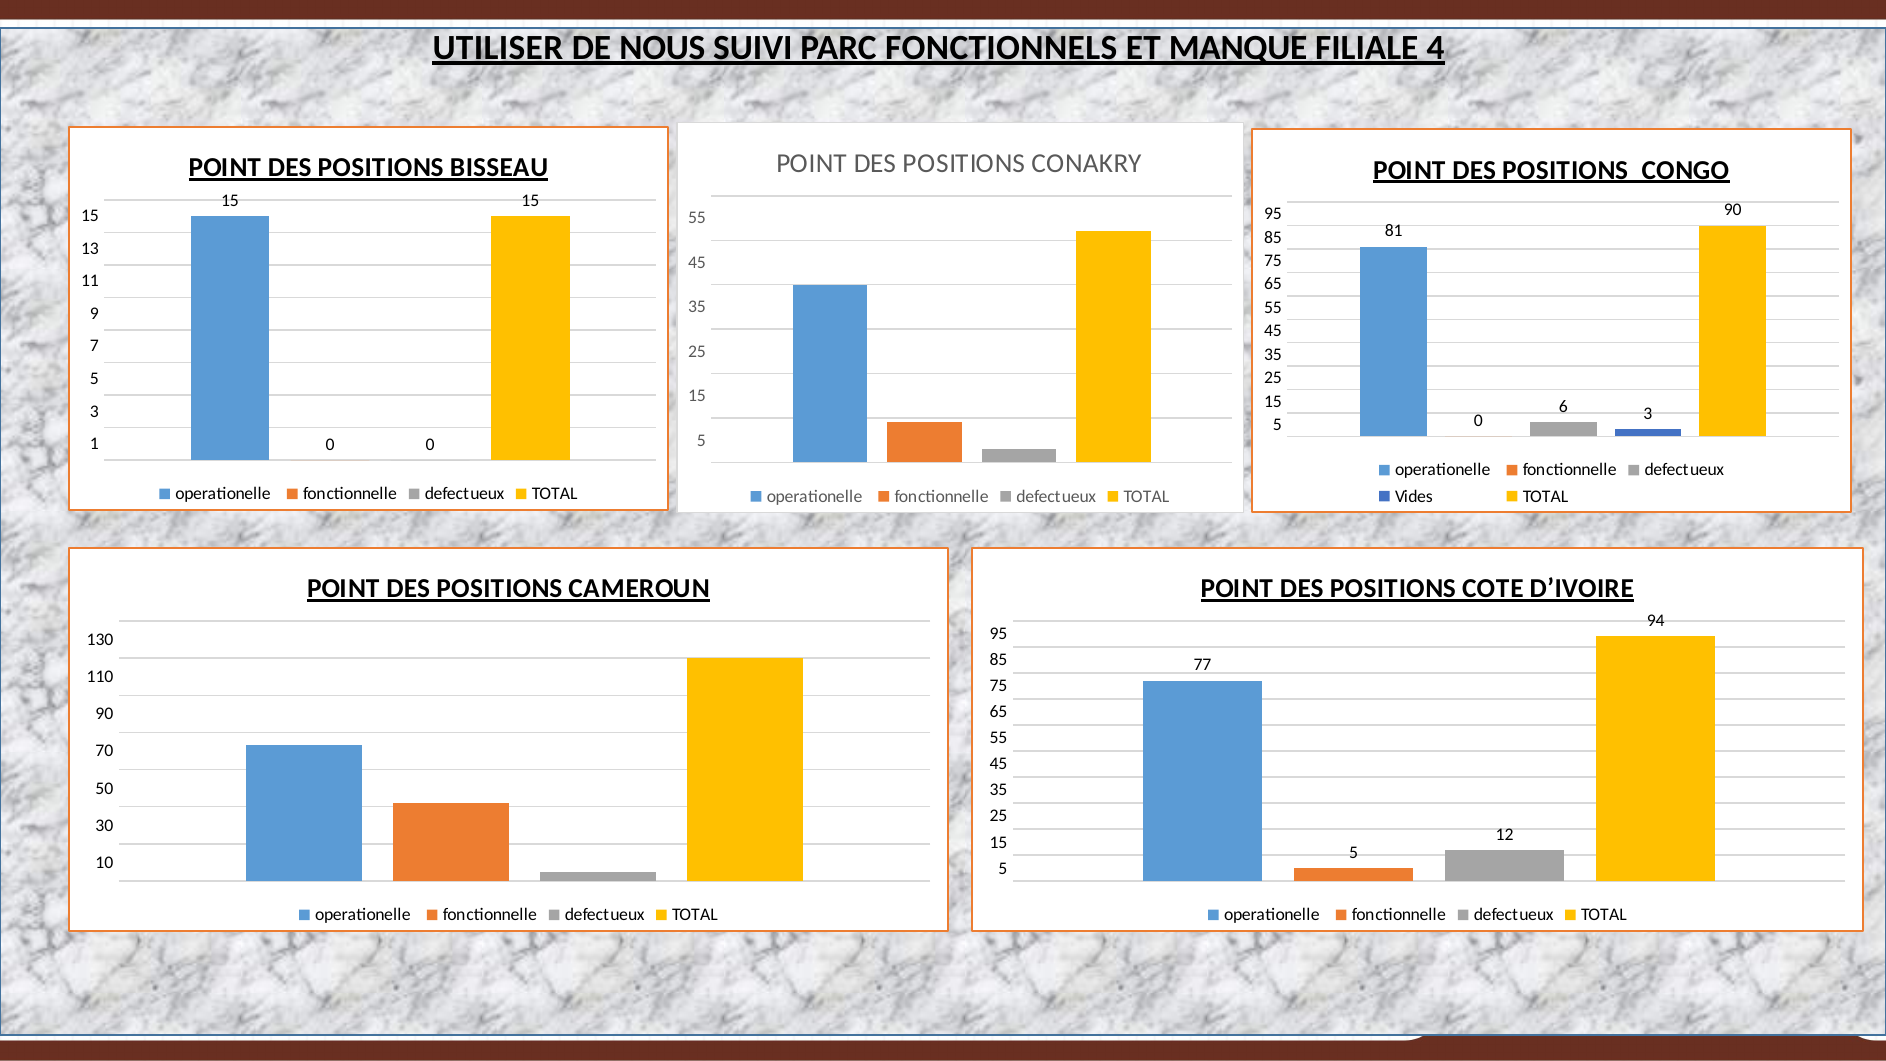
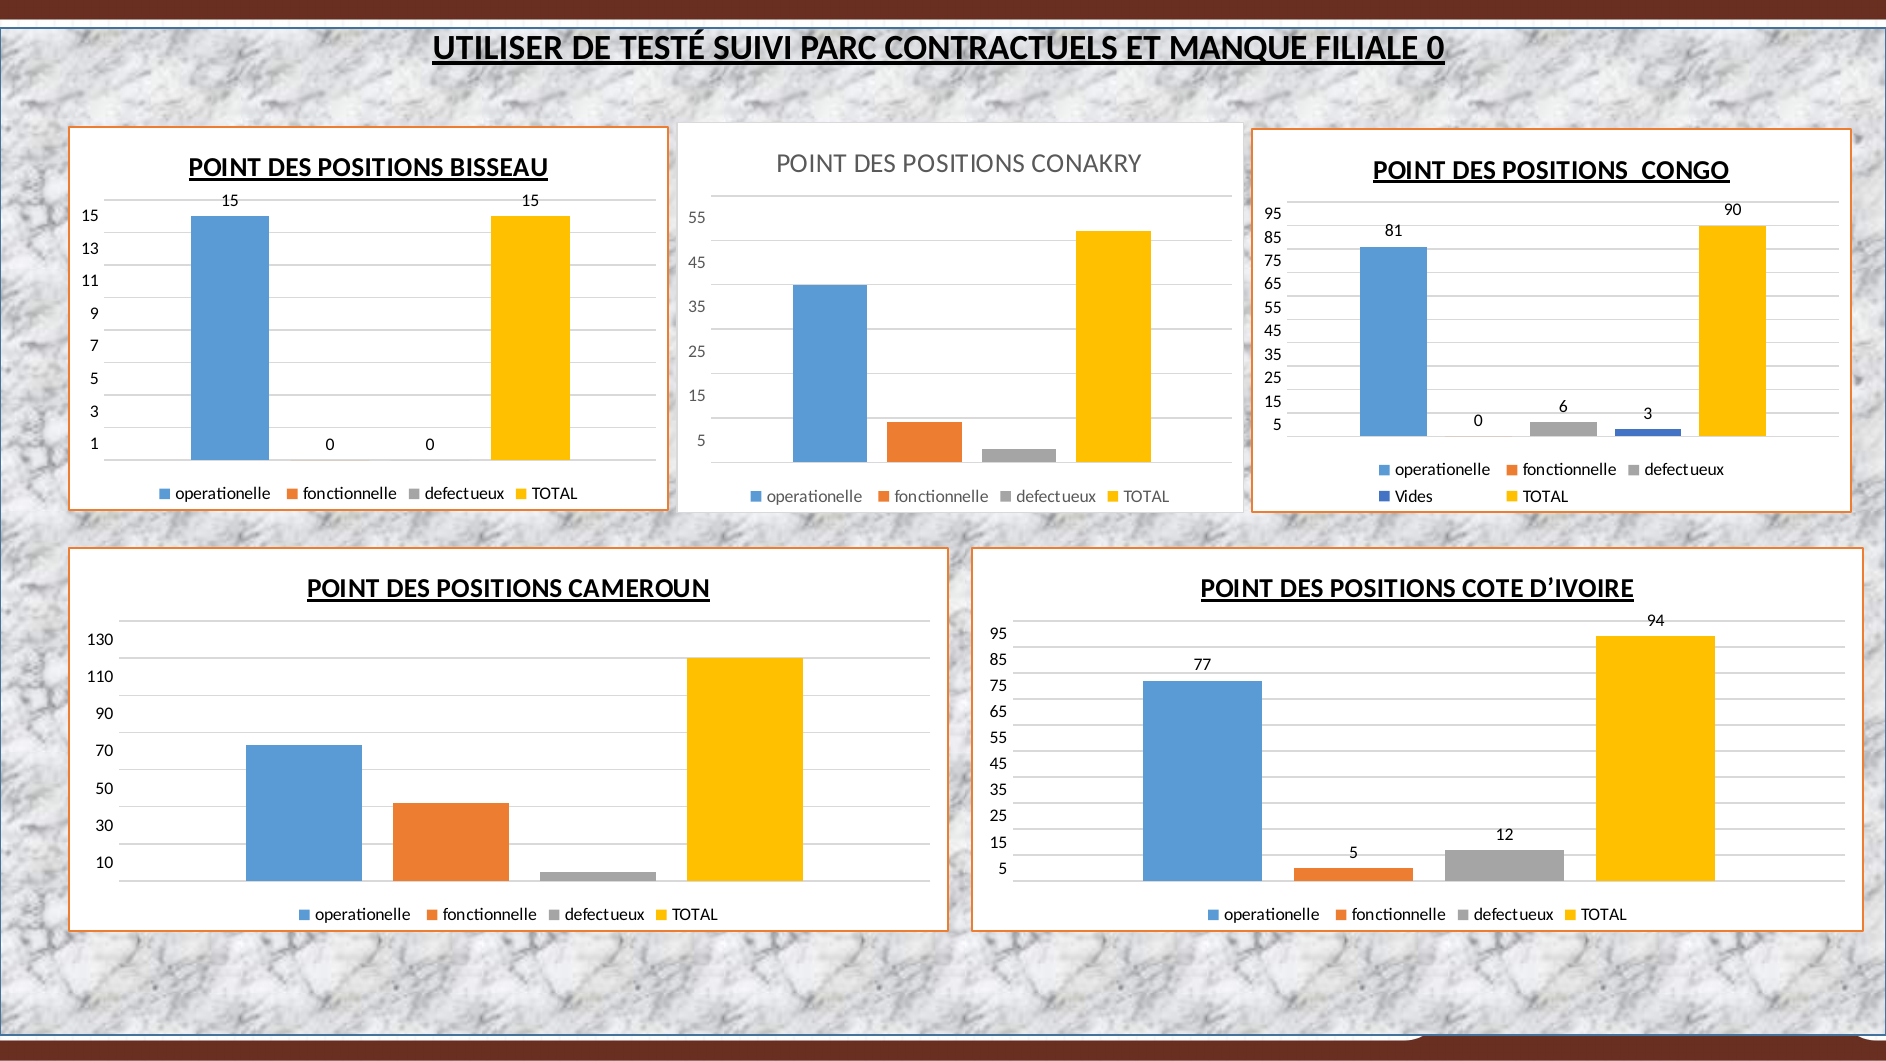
NOUS: NOUS -> TESTÉ
FONCTIONNELS: FONCTIONNELS -> CONTRACTUELS
FILIALE 4: 4 -> 0
